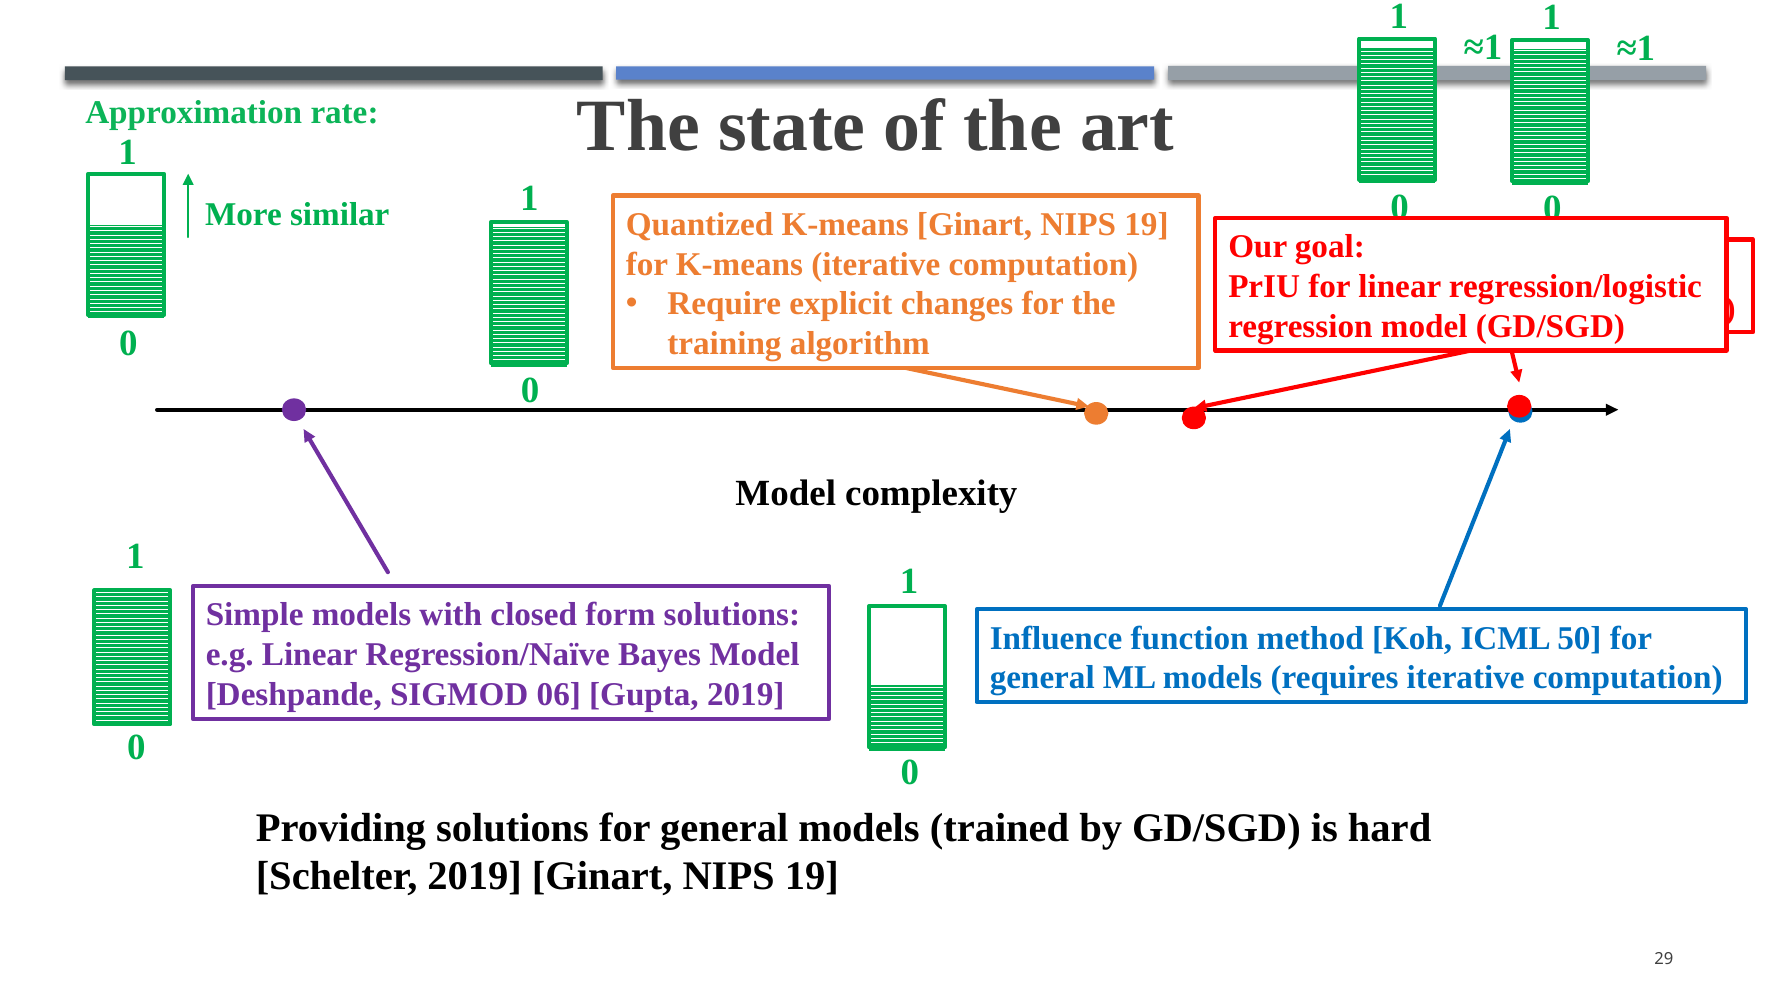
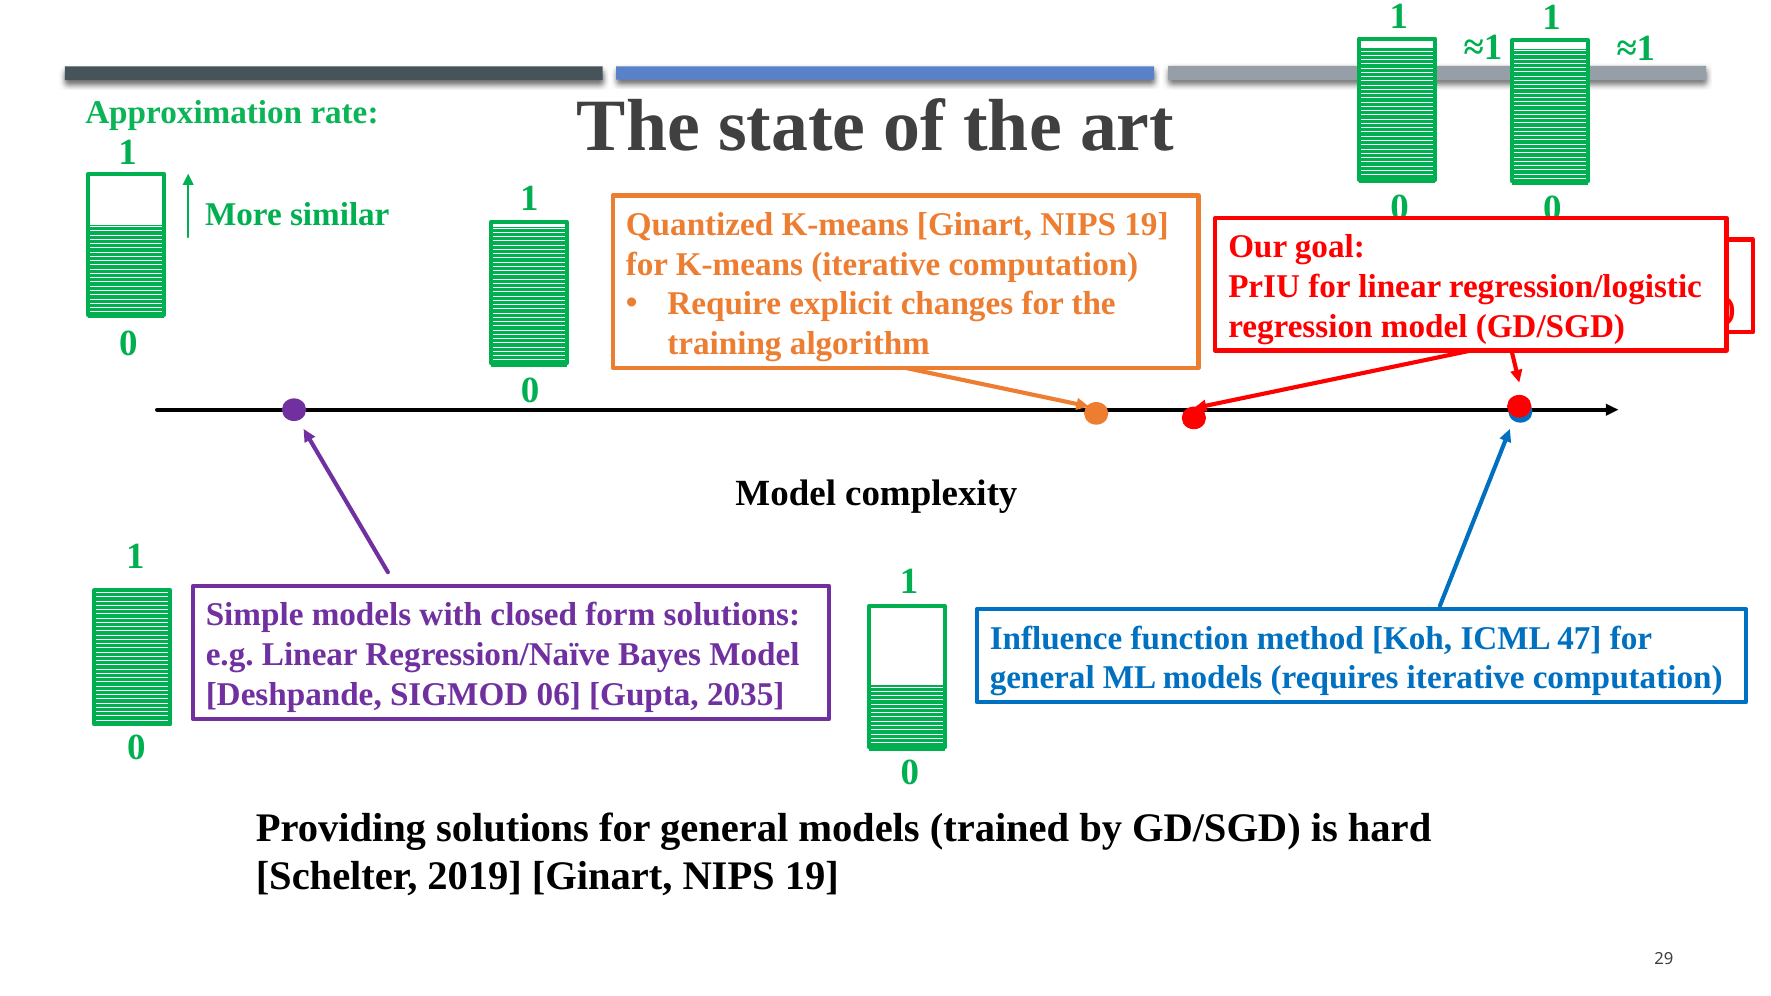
50: 50 -> 47
Gupta 2019: 2019 -> 2035
